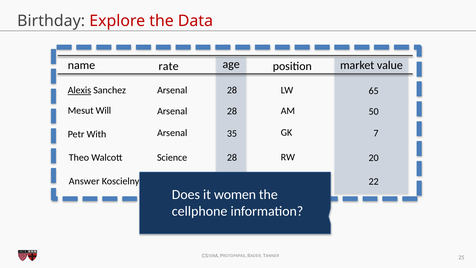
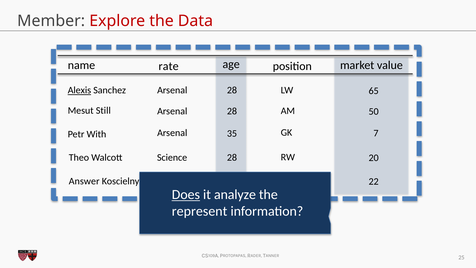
Birthday: Birthday -> Member
Will: Will -> Still
Does underline: none -> present
women: women -> analyze
cellphone: cellphone -> represent
